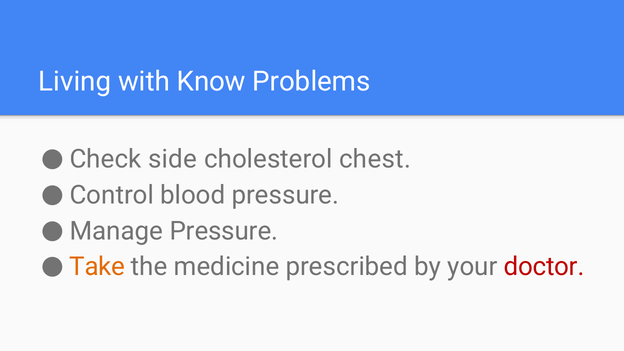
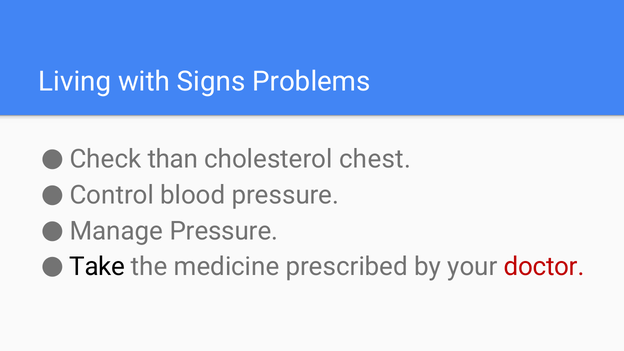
Know: Know -> Signs
side: side -> than
Take colour: orange -> black
